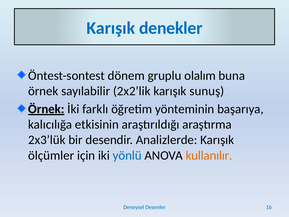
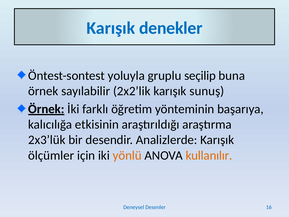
dönem: dönem -> yoluyla
olalım: olalım -> seçilip
yönlü colour: blue -> orange
